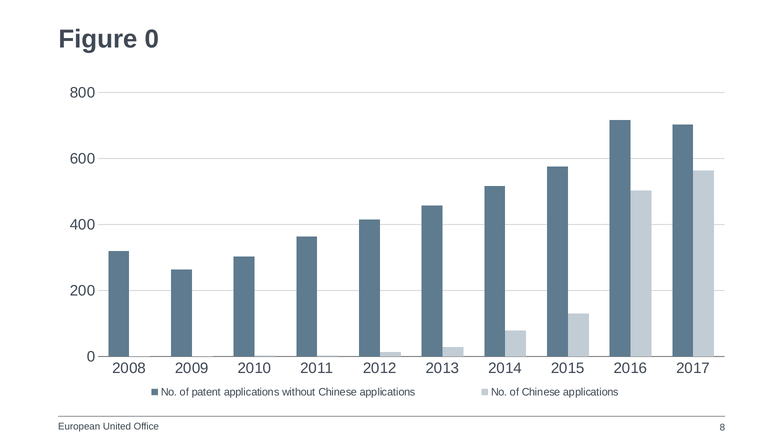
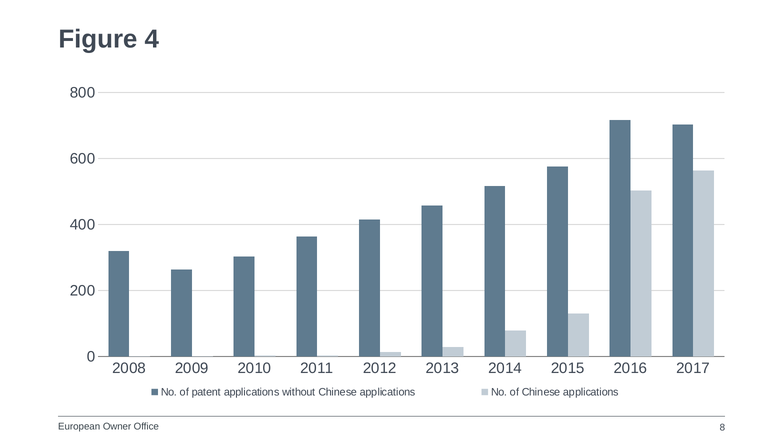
Figure 0: 0 -> 4
United: United -> Owner
